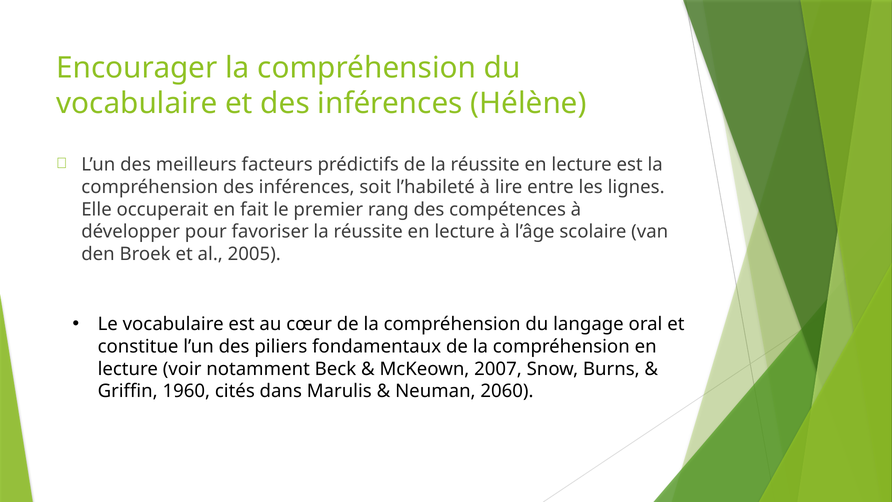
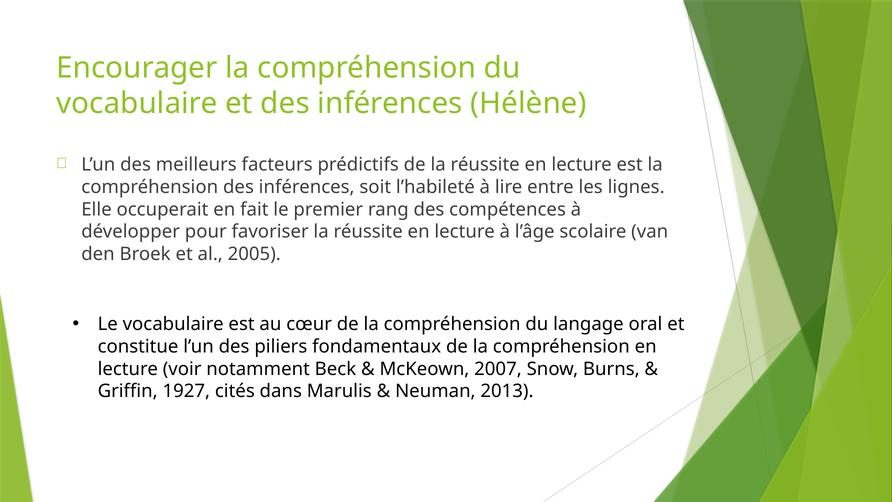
1960: 1960 -> 1927
2060: 2060 -> 2013
